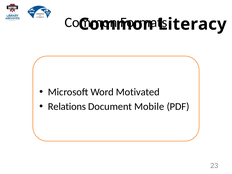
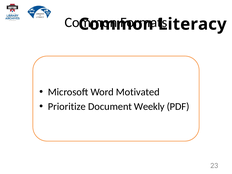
Relations: Relations -> Prioritize
Mobile: Mobile -> Weekly
